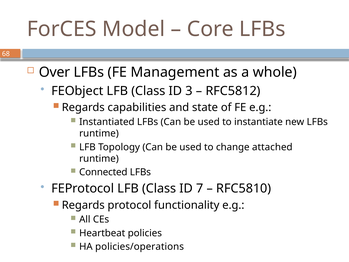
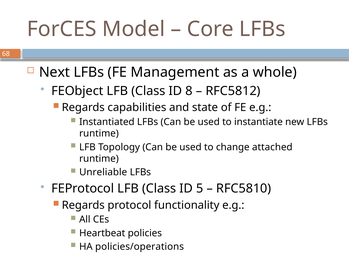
Over: Over -> Next
3: 3 -> 8
Connected: Connected -> Unreliable
7: 7 -> 5
